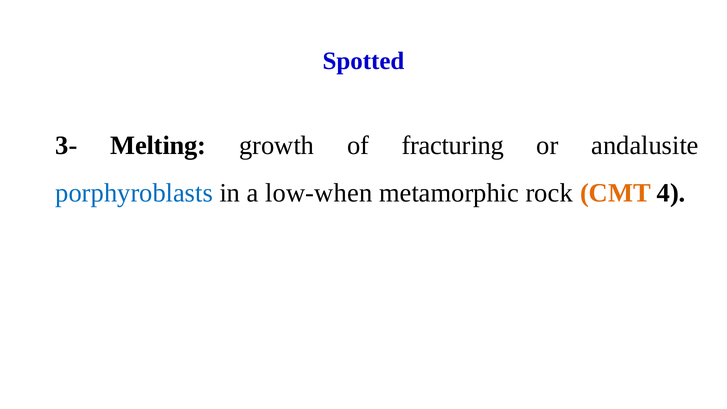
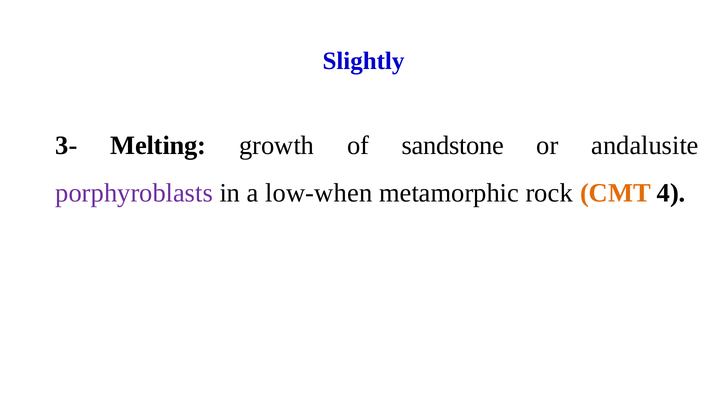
Spotted: Spotted -> Slightly
fracturing: fracturing -> sandstone
porphyroblasts colour: blue -> purple
